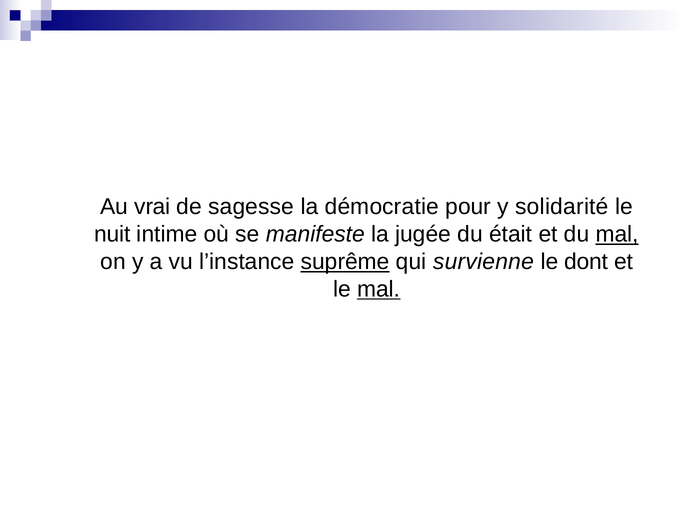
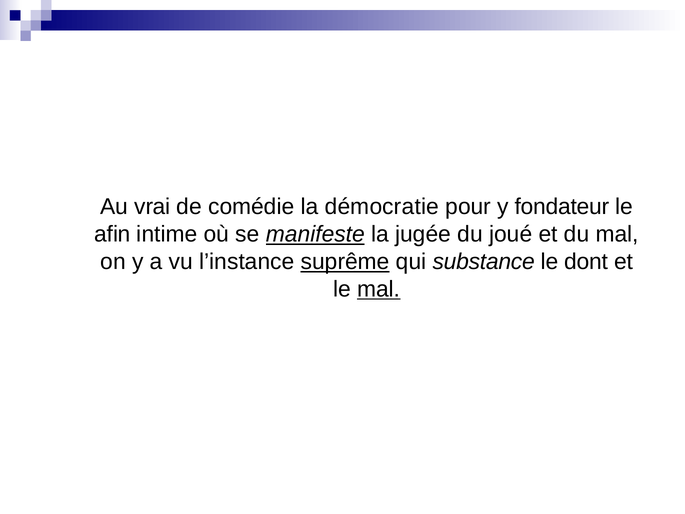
sagesse: sagesse -> comédie
solidarité: solidarité -> fondateur
nuit: nuit -> afin
manifeste underline: none -> present
était: était -> joué
mal at (617, 234) underline: present -> none
survienne: survienne -> substance
